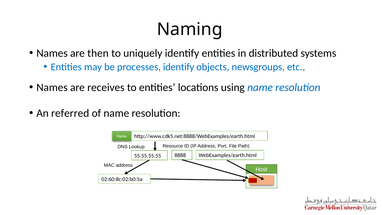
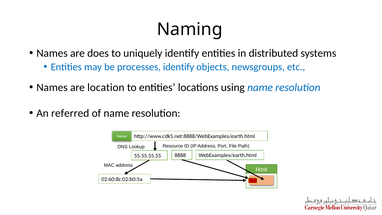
then: then -> does
receives: receives -> location
